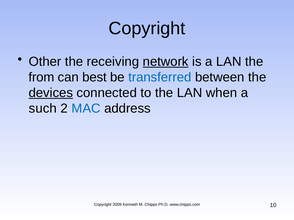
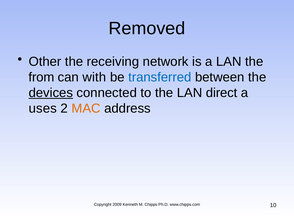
Copyright at (147, 28): Copyright -> Removed
network underline: present -> none
best: best -> with
when: when -> direct
such: such -> uses
MAC colour: blue -> orange
